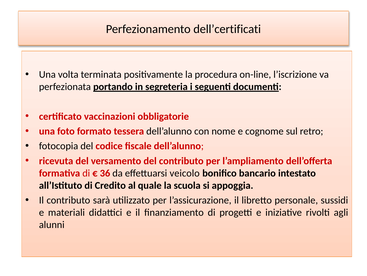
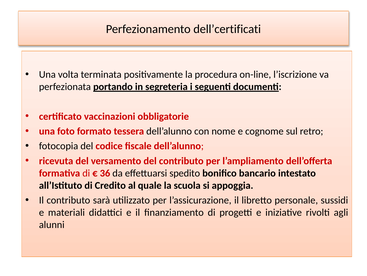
veicolo: veicolo -> spedito
